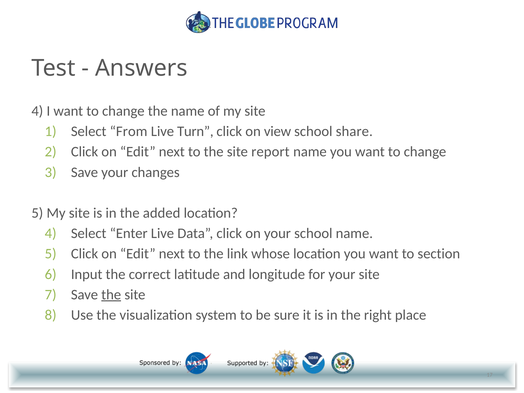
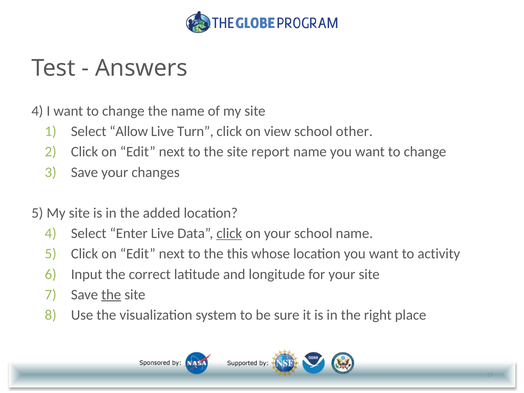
From: From -> Allow
share: share -> other
click at (229, 233) underline: none -> present
link: link -> this
section: section -> activity
